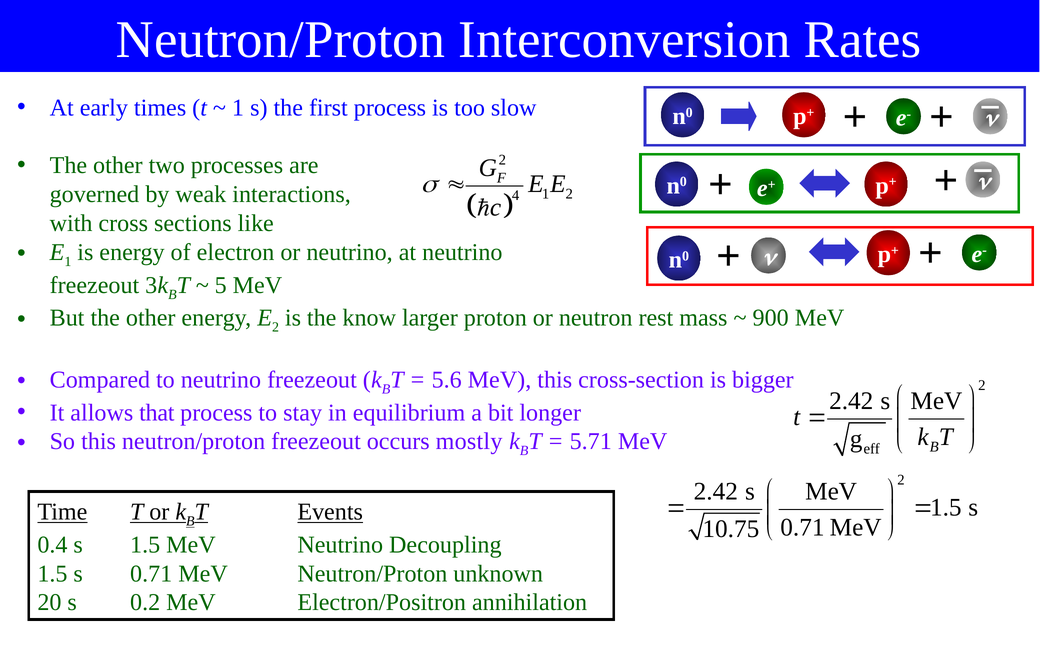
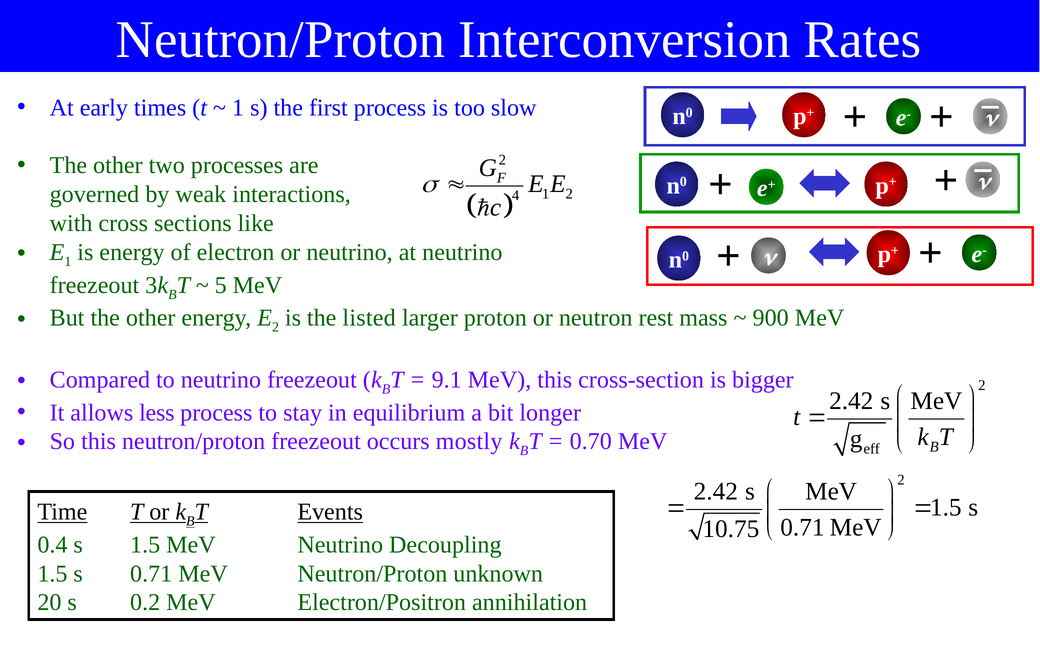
know: know -> listed
5.6: 5.6 -> 9.1
that: that -> less
5.71: 5.71 -> 0.70
